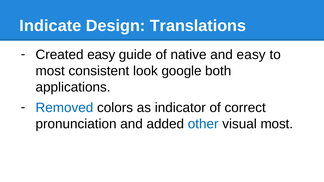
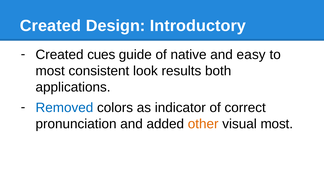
Indicate at (50, 26): Indicate -> Created
Translations: Translations -> Introductory
Created easy: easy -> cues
google: google -> results
other colour: blue -> orange
